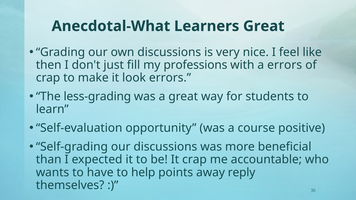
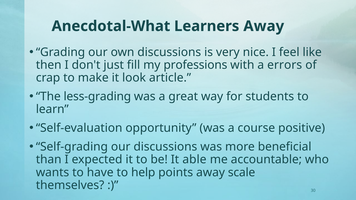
Learners Great: Great -> Away
look errors: errors -> article
It crap: crap -> able
reply: reply -> scale
